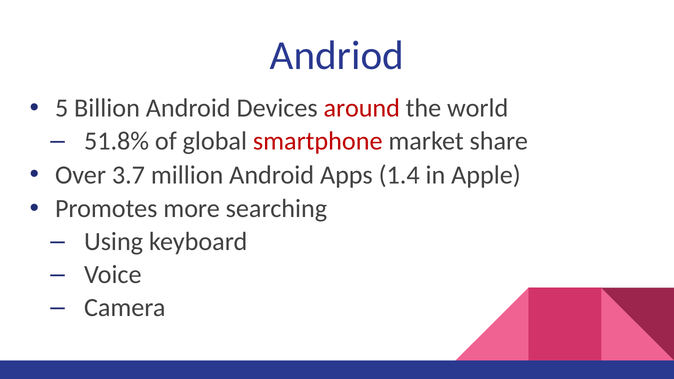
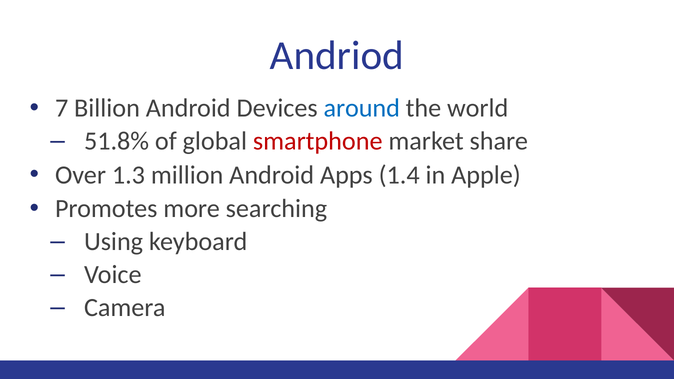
5: 5 -> 7
around colour: red -> blue
3.7: 3.7 -> 1.3
